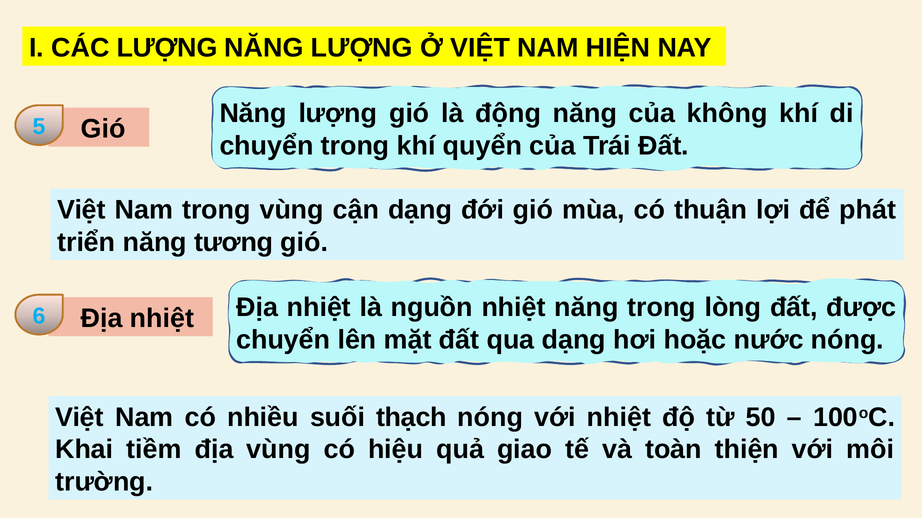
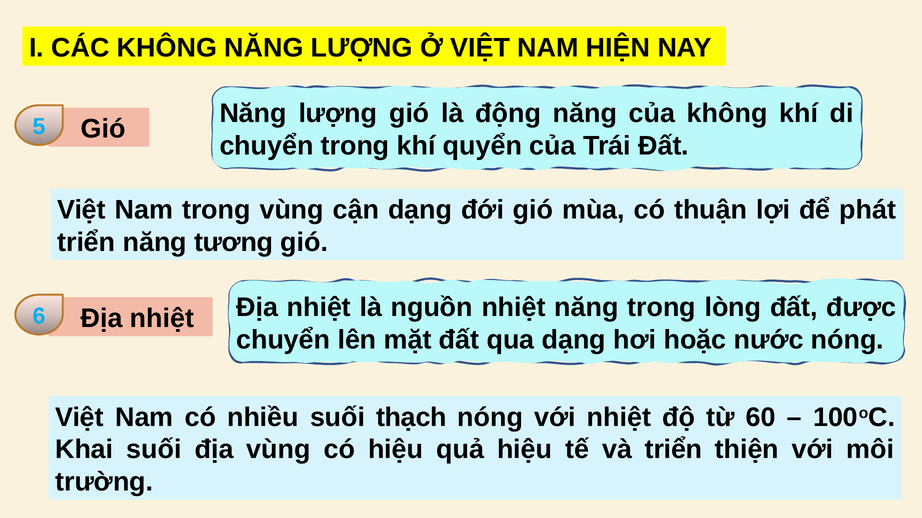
CÁC LƯỢNG: LƯỢNG -> KHÔNG
50: 50 -> 60
Khai tiềm: tiềm -> suối
quả giao: giao -> hiệu
và toàn: toàn -> triển
